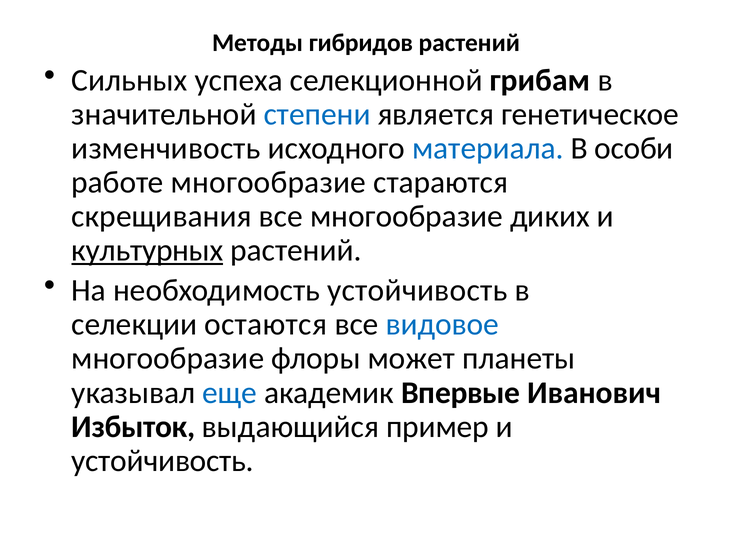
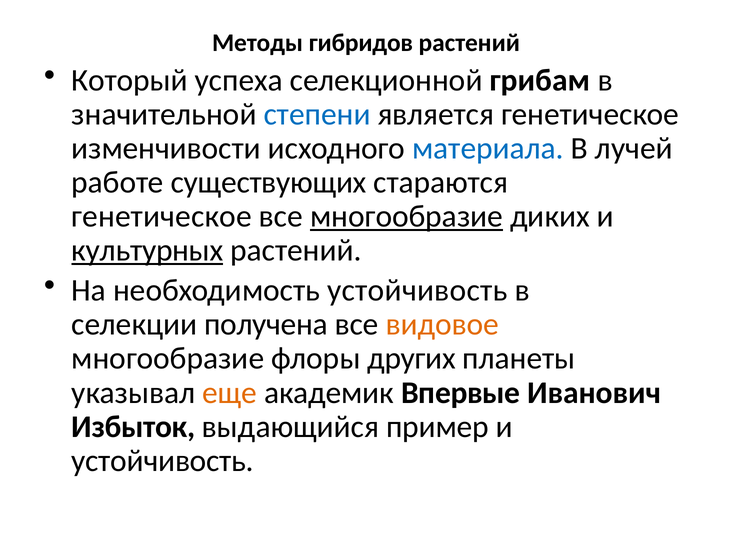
Сильных: Сильных -> Который
изменчивость: изменчивость -> изменчивости
особи: особи -> лучей
работе многообразие: многообразие -> существующих
скрещивания at (162, 216): скрещивания -> генетическое
многообразие at (407, 216) underline: none -> present
остаются: остаются -> получена
видовое colour: blue -> orange
может: может -> других
еще colour: blue -> orange
